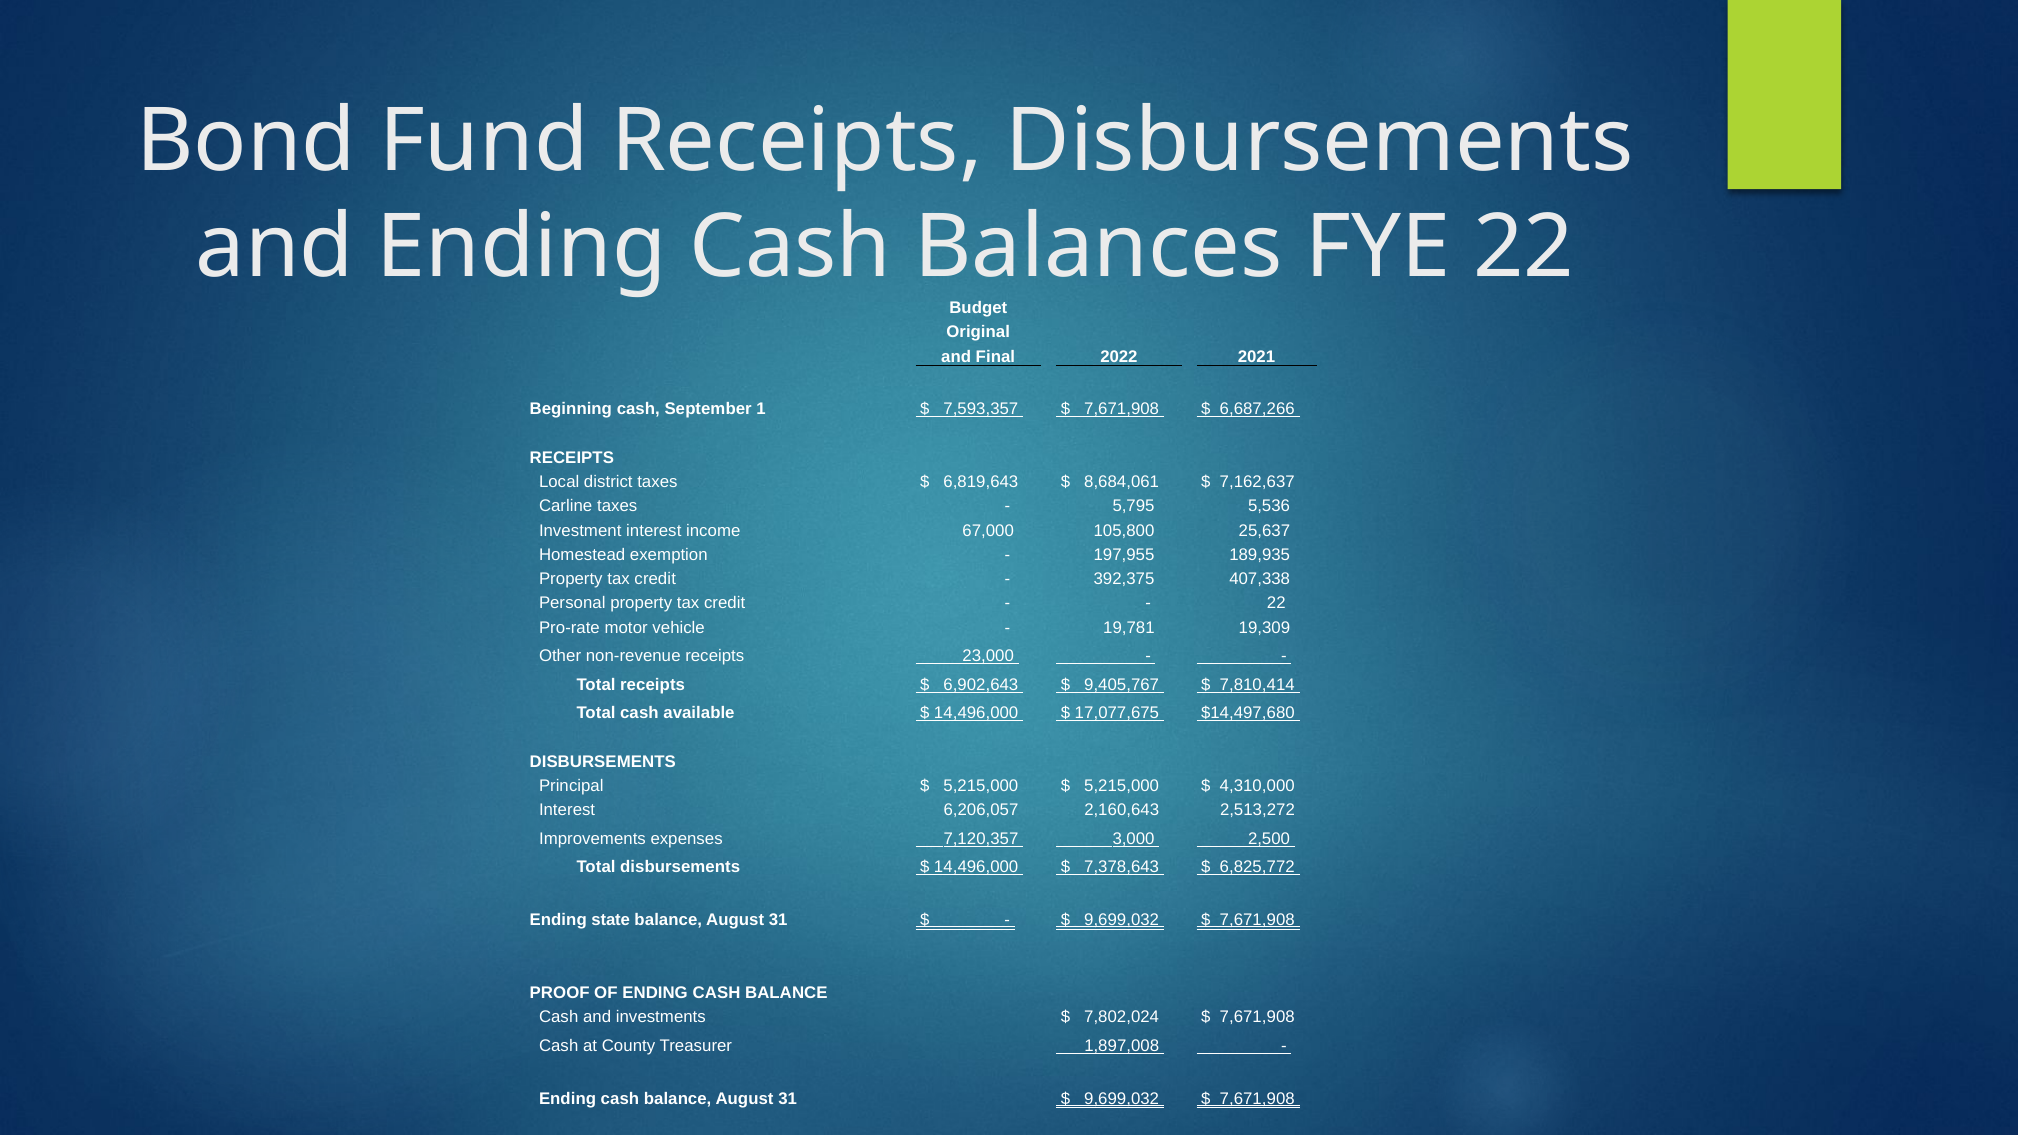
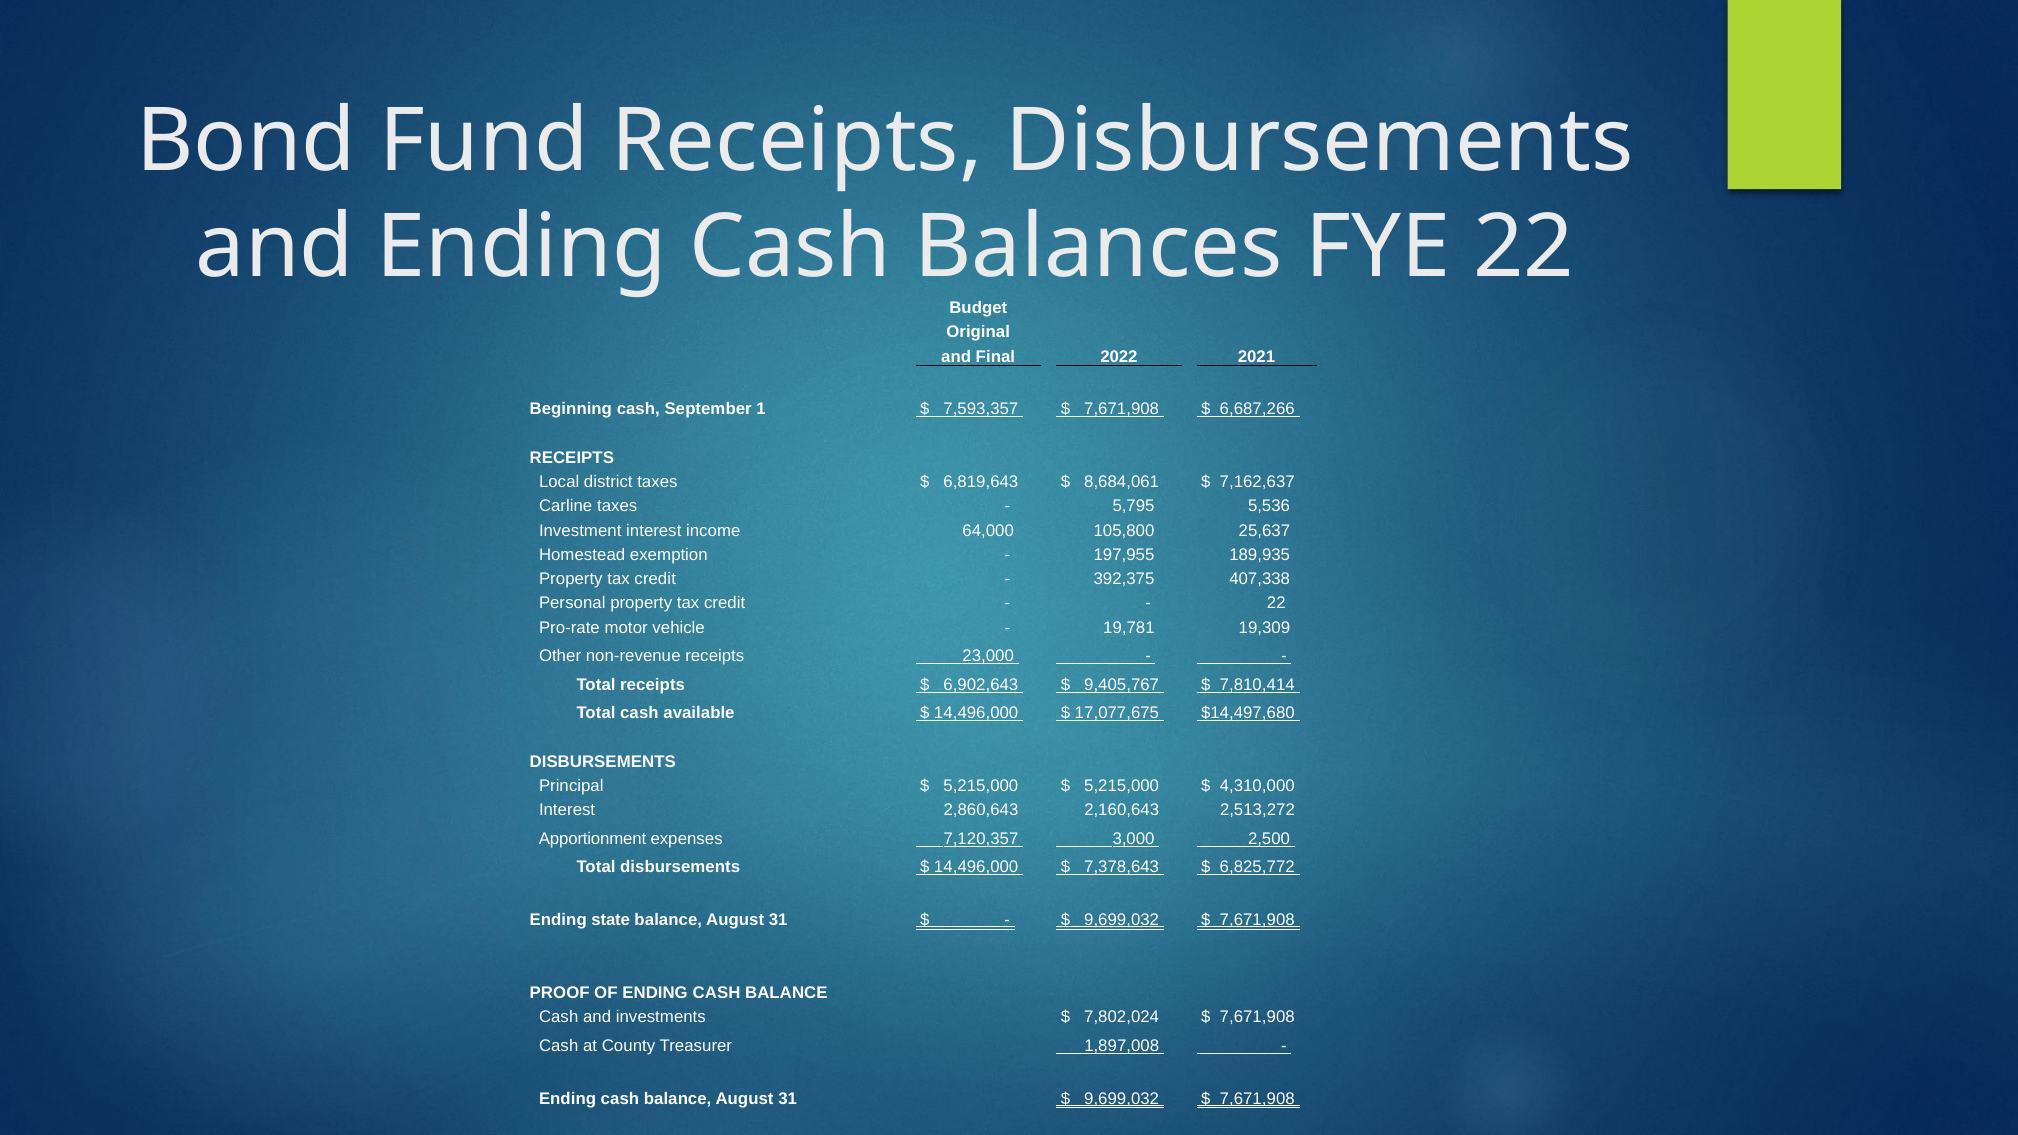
67,000: 67,000 -> 64,000
6,206,057: 6,206,057 -> 2,860,643
Improvements: Improvements -> Apportionment
